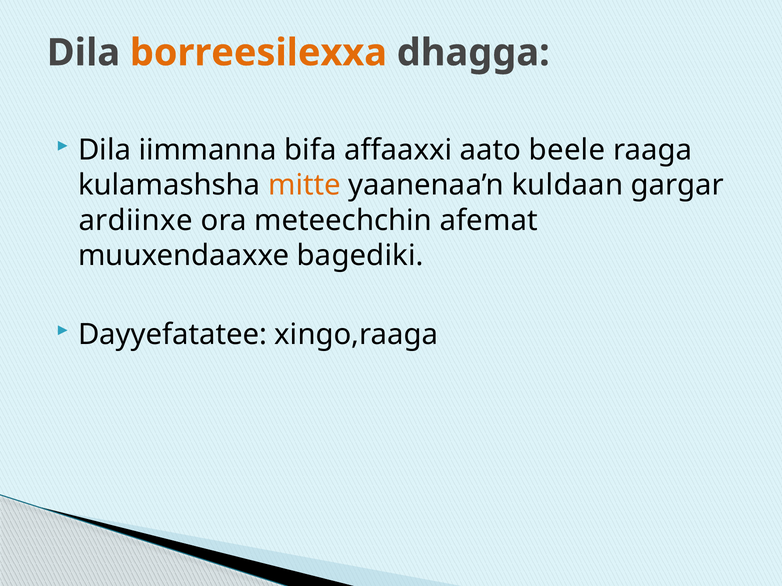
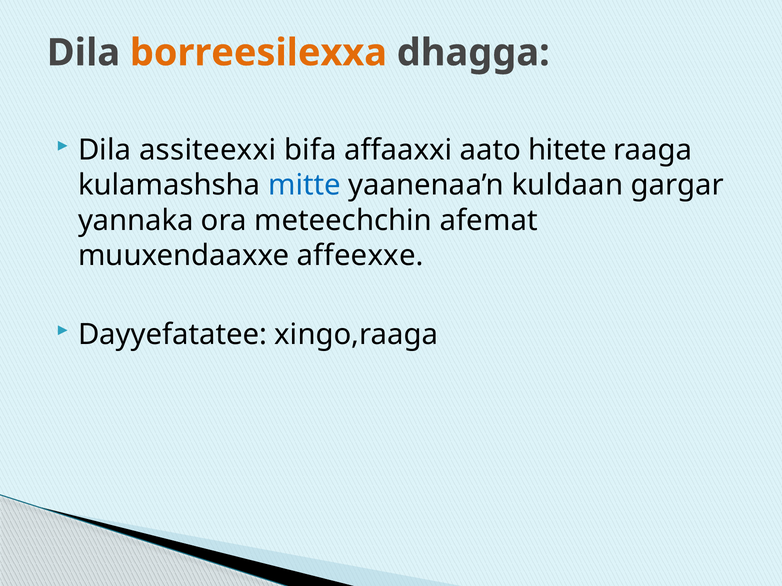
iimmanna: iimmanna -> assiteexxi
beele: beele -> hitete
mitte colour: orange -> blue
ardiinxe: ardiinxe -> yannaka
bagediki: bagediki -> affeexxe
